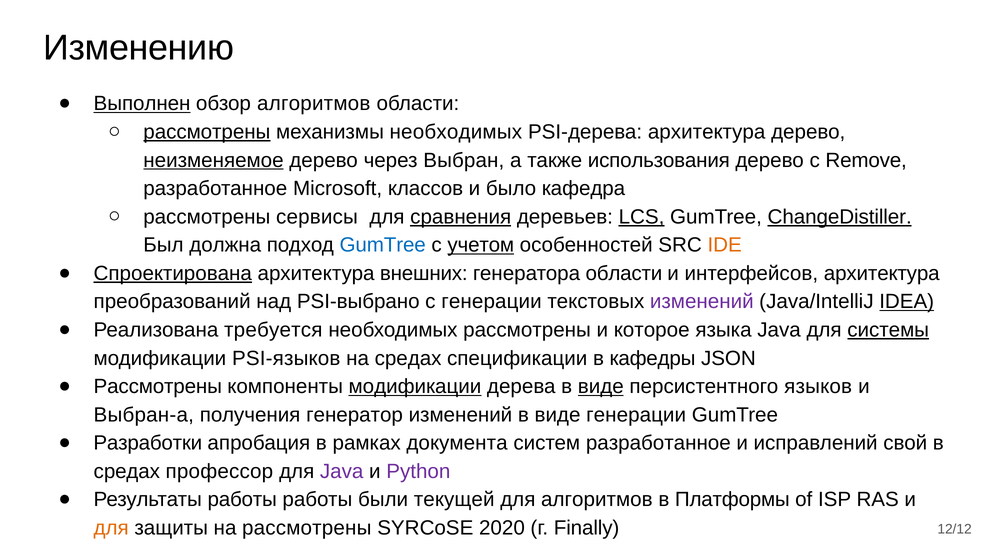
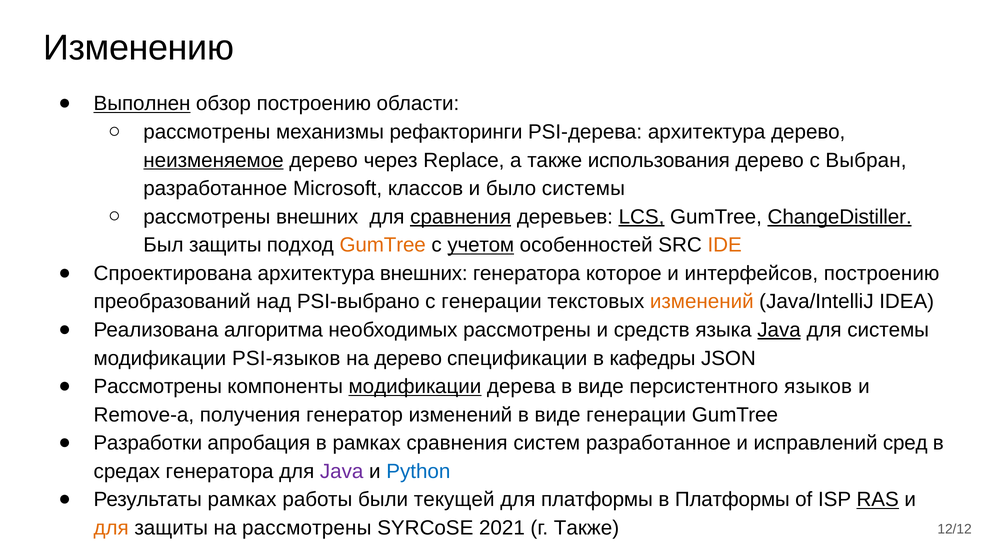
обзор алгоритмов: алгоритмов -> построению
рассмотрены at (207, 132) underline: present -> none
механизмы необходимых: необходимых -> рефакторинги
Выбран: Выбран -> Replace
Remove: Remove -> Выбран
было кафедра: кафедра -> системы
рассмотрены сервисы: сервисы -> внешних
Был должна: должна -> защиты
GumTree at (383, 245) colour: blue -> orange
Спроектирована underline: present -> none
генератора области: области -> которое
интерфейсов архитектура: архитектура -> построению
изменений at (702, 302) colour: purple -> orange
IDEA underline: present -> none
требуется: требуется -> алгоритма
которое: которое -> средств
Java at (779, 330) underline: none -> present
системы at (888, 330) underline: present -> none
на средах: средах -> дерево
виде at (601, 387) underline: present -> none
Выбран-а: Выбран-а -> Remove-а
рамках документа: документа -> сравнения
свой: свой -> сред
средах профессор: профессор -> генератора
Python colour: purple -> blue
Результаты работы: работы -> рамках
для алгоритмов: алгоритмов -> платформы
RAS underline: none -> present
2020: 2020 -> 2021
г Finally: Finally -> Также
